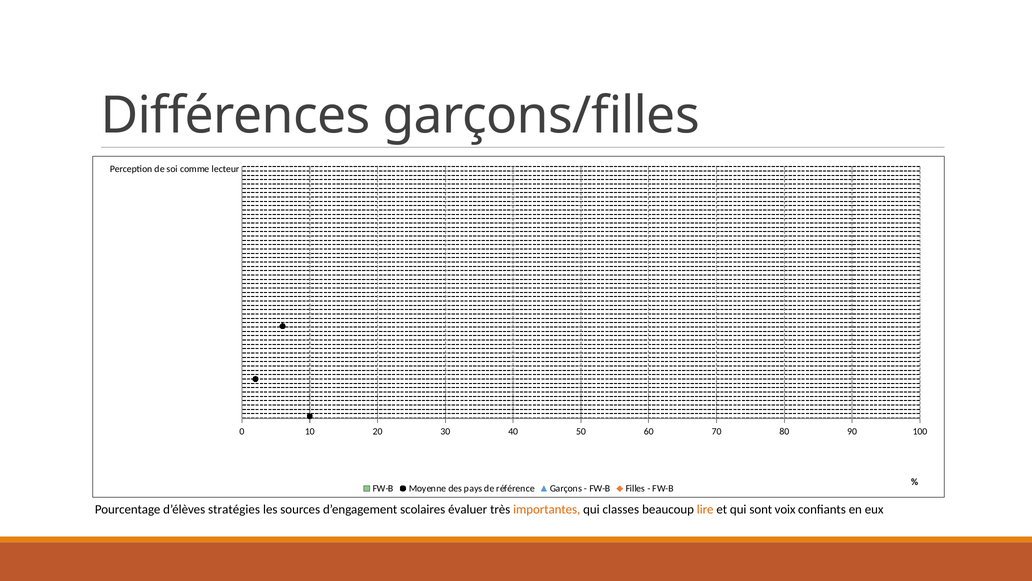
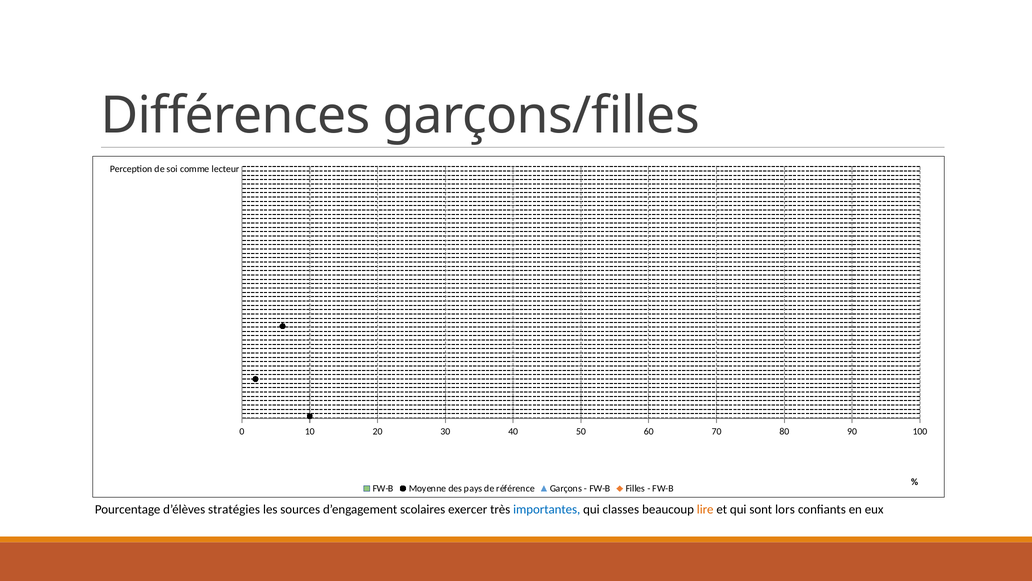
évaluer: évaluer -> exercer
importantes colour: orange -> blue
voix: voix -> lors
